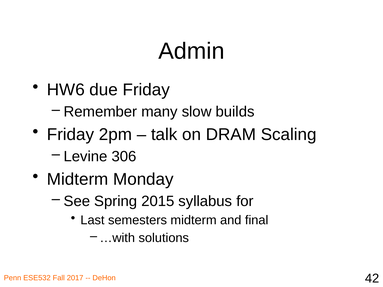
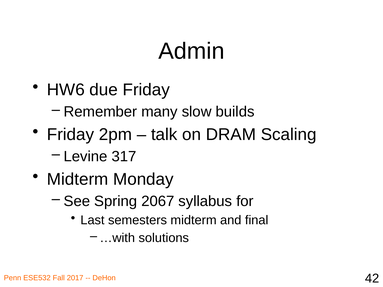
306: 306 -> 317
2015: 2015 -> 2067
